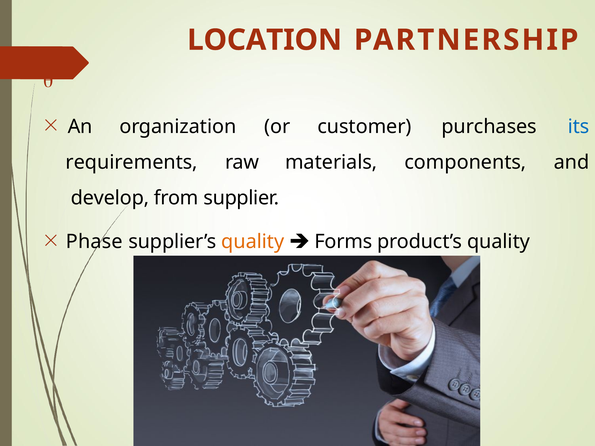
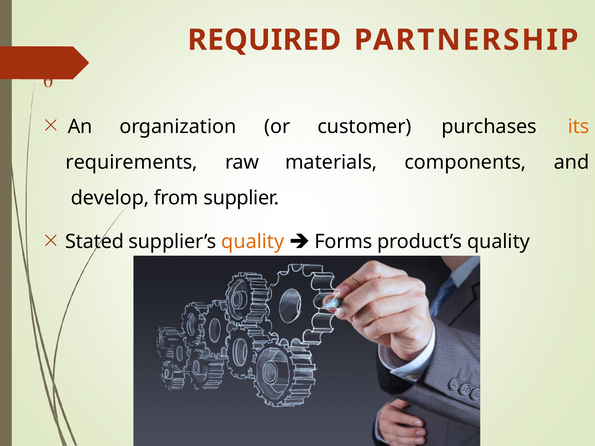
LOCATION: LOCATION -> REQUIRED
its colour: blue -> orange
Phase: Phase -> Stated
